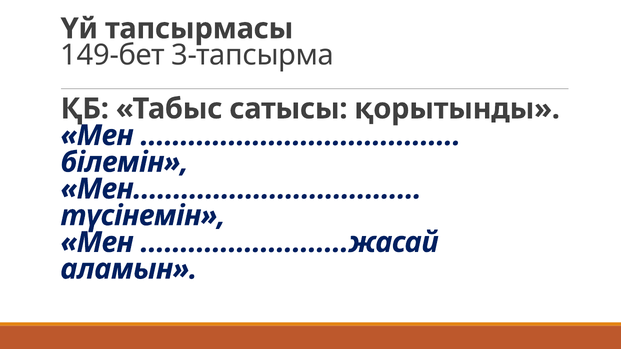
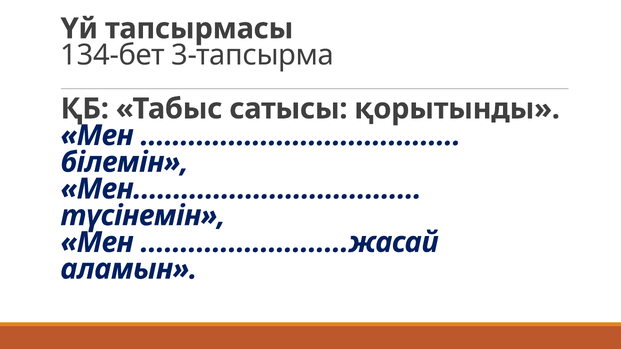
149-бет: 149-бет -> 134-бет
